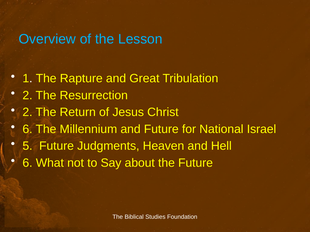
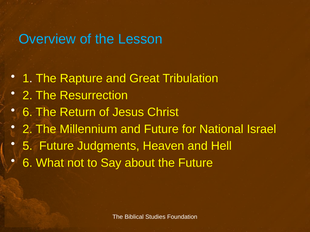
2 at (27, 112): 2 -> 6
6 at (27, 129): 6 -> 2
